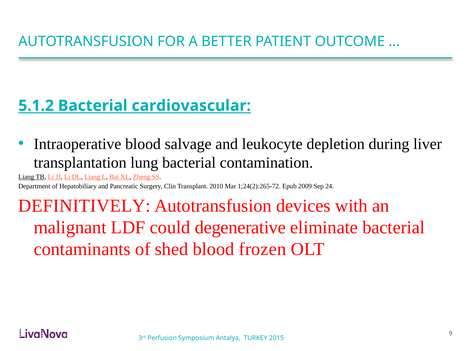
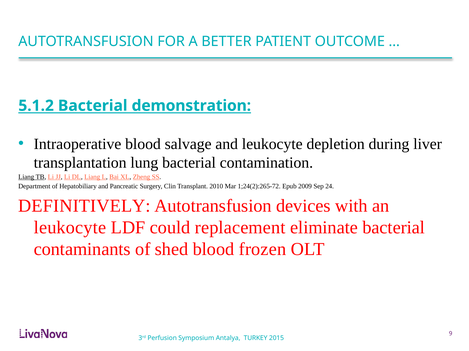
cardiovascular: cardiovascular -> demonstration
malignant at (70, 228): malignant -> leukocyte
degenerative: degenerative -> replacement
